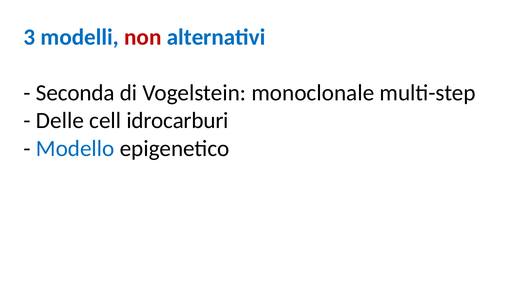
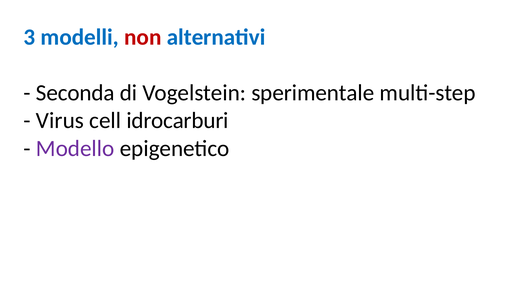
monoclonale: monoclonale -> sperimentale
Delle: Delle -> Virus
Modello colour: blue -> purple
